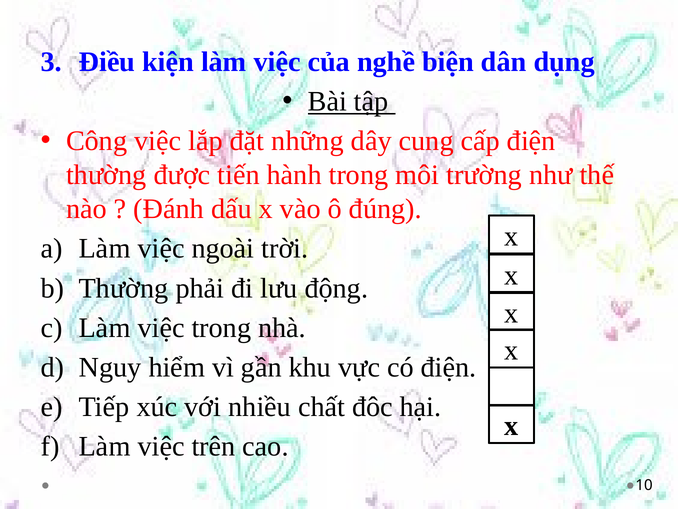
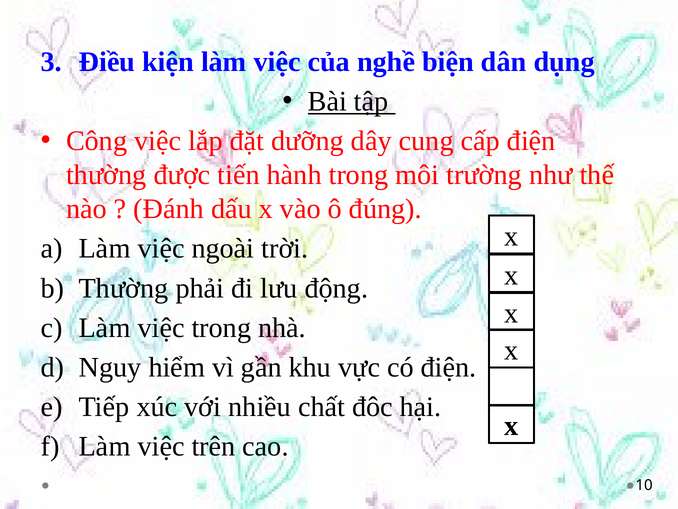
những: những -> dưỡng
